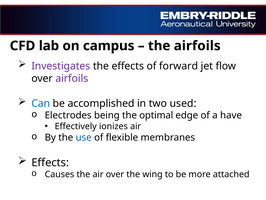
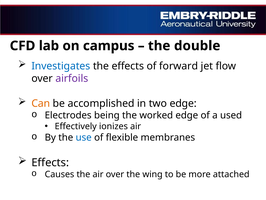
the airfoils: airfoils -> double
Investigates colour: purple -> blue
Can colour: blue -> orange
two used: used -> edge
optimal: optimal -> worked
have: have -> used
